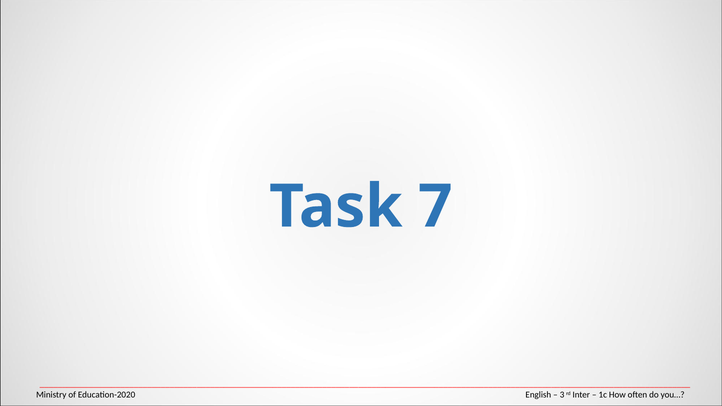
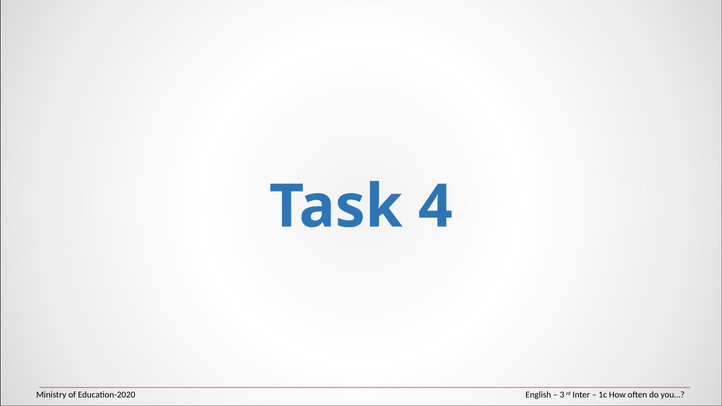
7: 7 -> 4
